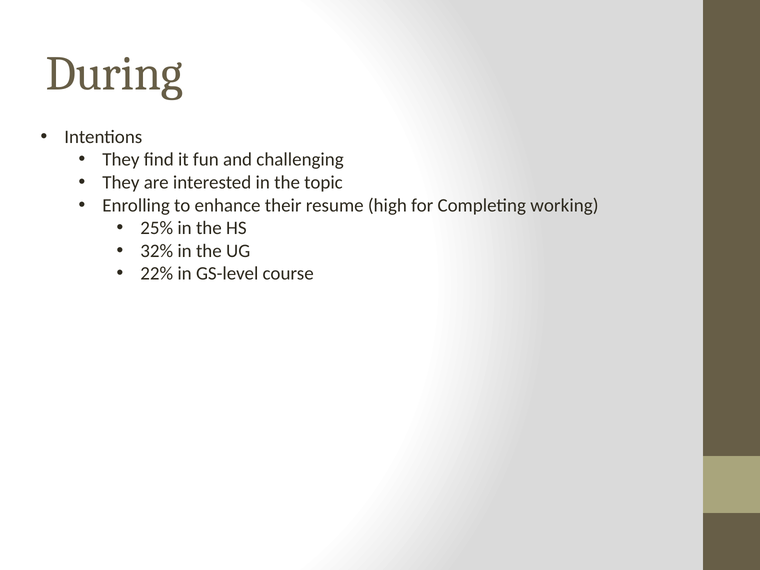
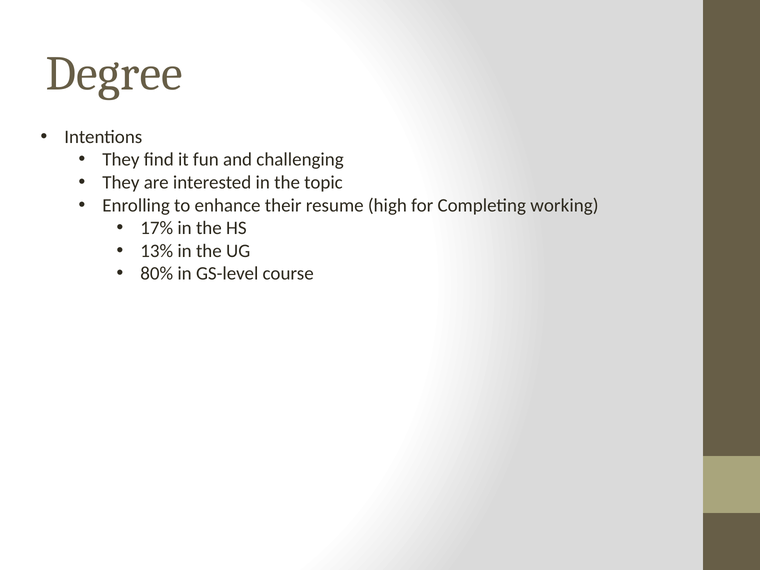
During: During -> Degree
25%: 25% -> 17%
32%: 32% -> 13%
22%: 22% -> 80%
